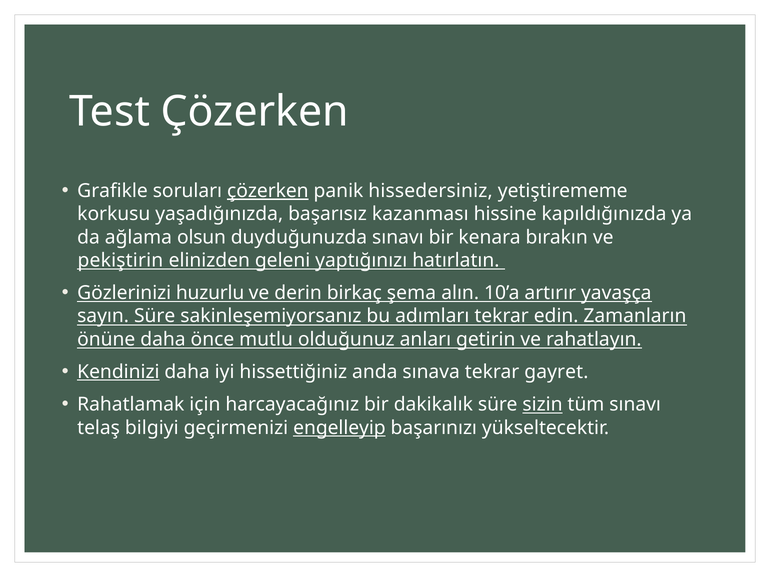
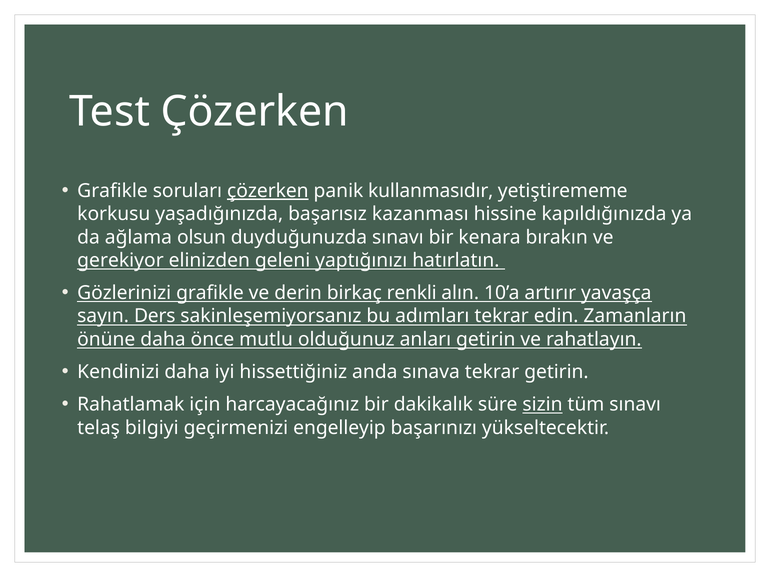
hissedersiniz: hissedersiniz -> kullanmasıdır
pekiştirin: pekiştirin -> gerekiyor
Gözlerinizi huzurlu: huzurlu -> grafikle
şema: şema -> renkli
sayın Süre: Süre -> Ders
Kendinizi underline: present -> none
tekrar gayret: gayret -> getirin
engelleyip underline: present -> none
